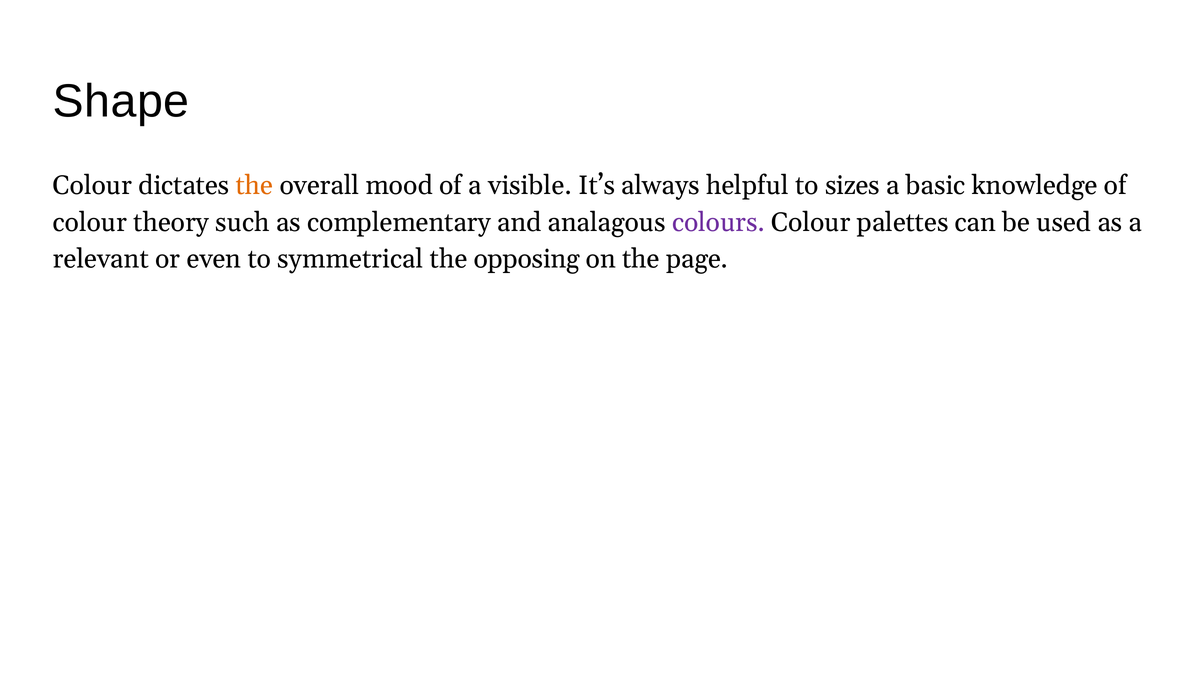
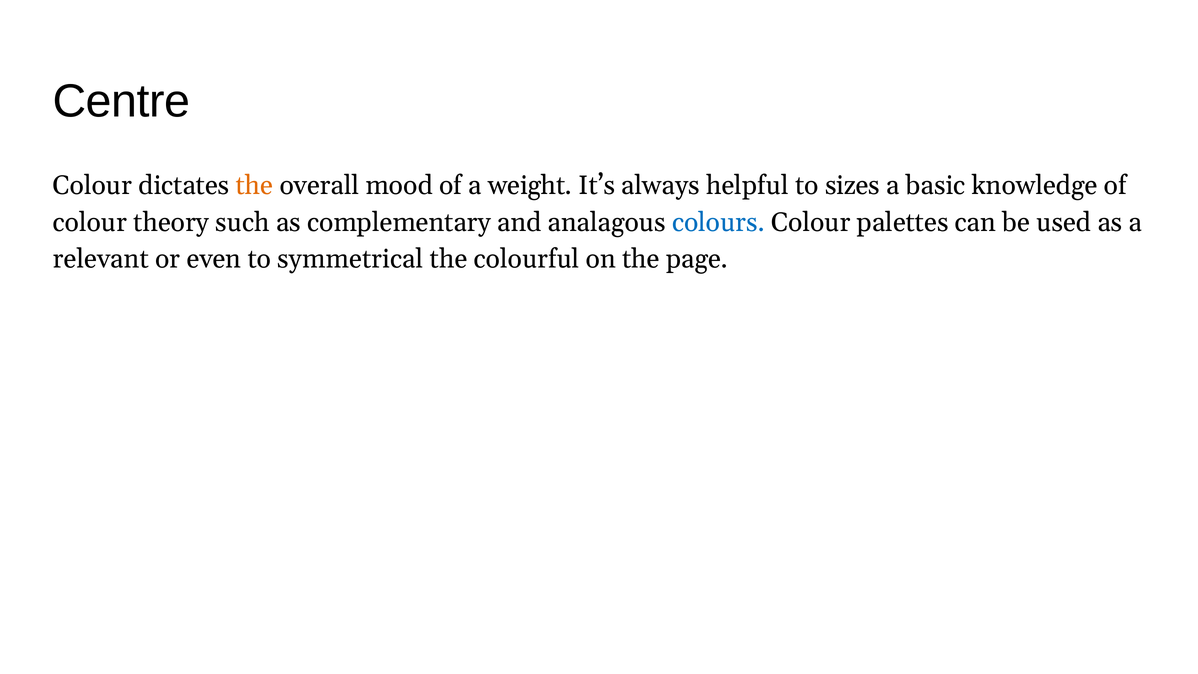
Shape: Shape -> Centre
visible: visible -> weight
colours colour: purple -> blue
opposing: opposing -> colourful
